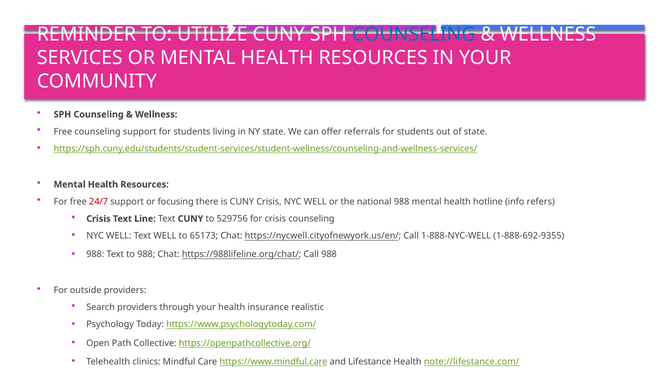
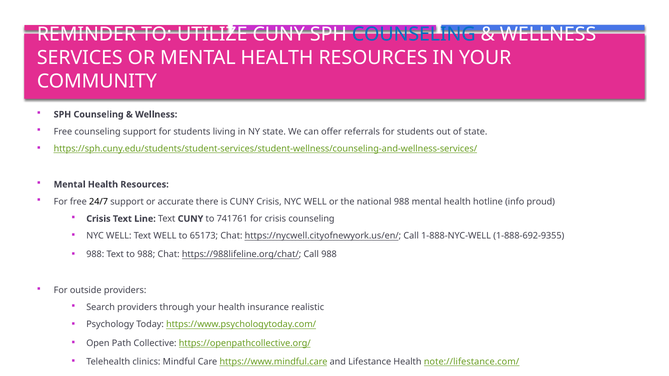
24/7 colour: red -> black
focusing: focusing -> accurate
refers: refers -> proud
529756: 529756 -> 741761
